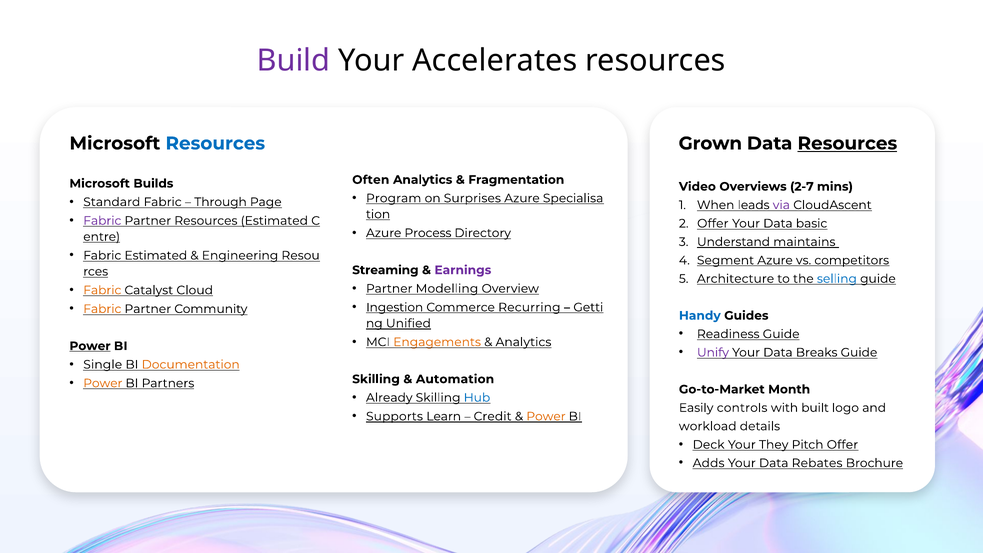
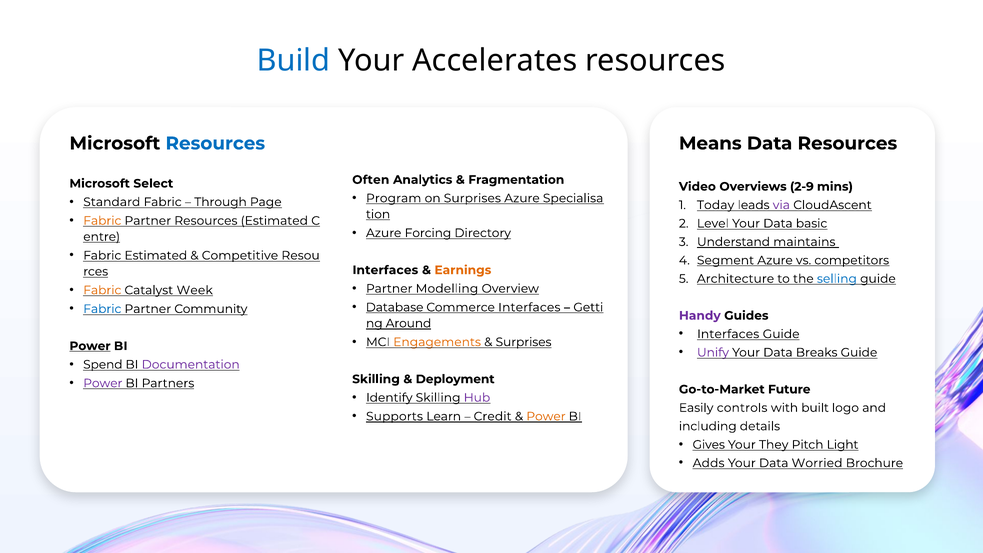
Build colour: purple -> blue
Grown: Grown -> Means
Resources at (847, 143) underline: present -> none
Builds: Builds -> Select
2-7: 2-7 -> 2-9
When: When -> Today
Fabric at (102, 221) colour: purple -> orange
Offer at (713, 223): Offer -> Level
Process: Process -> Forcing
Engineering: Engineering -> Competitive
Streaming at (385, 270): Streaming -> Interfaces
Earnings colour: purple -> orange
Cloud: Cloud -> Week
Ingestion: Ingestion -> Database
Commerce Recurring: Recurring -> Interfaces
Fabric at (102, 309) colour: orange -> blue
Handy colour: blue -> purple
Unified: Unified -> Around
Readiness at (728, 334): Readiness -> Interfaces
Analytics at (523, 342): Analytics -> Surprises
Single: Single -> Spend
Documentation colour: orange -> purple
Automation: Automation -> Deployment
Power at (103, 383) colour: orange -> purple
Month: Month -> Future
Already: Already -> Identify
Hub colour: blue -> purple
workload: workload -> including
Deck: Deck -> Gives
Pitch Offer: Offer -> Light
Rebates: Rebates -> Worried
